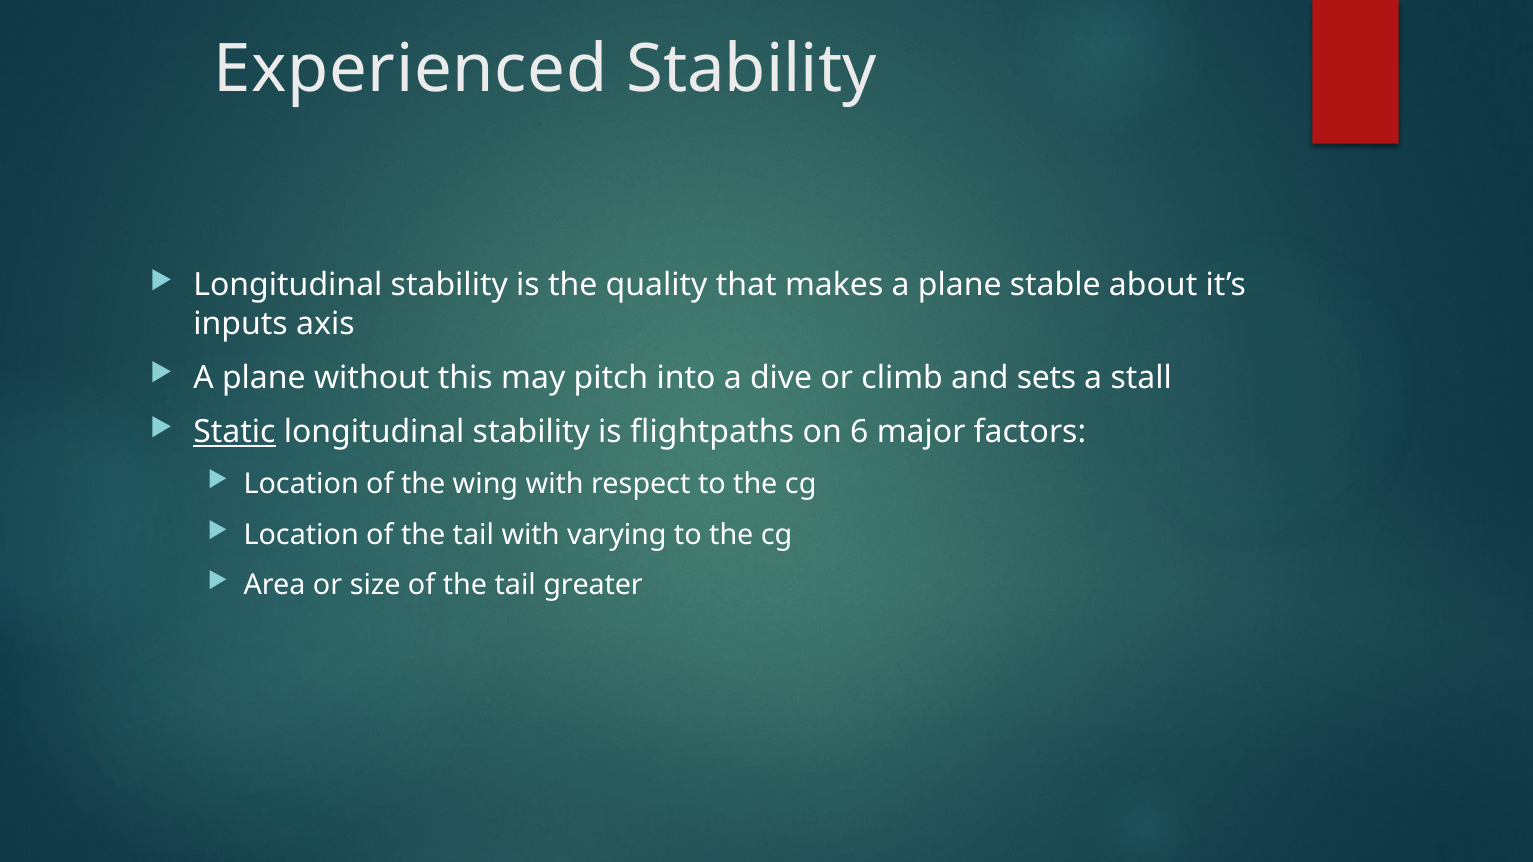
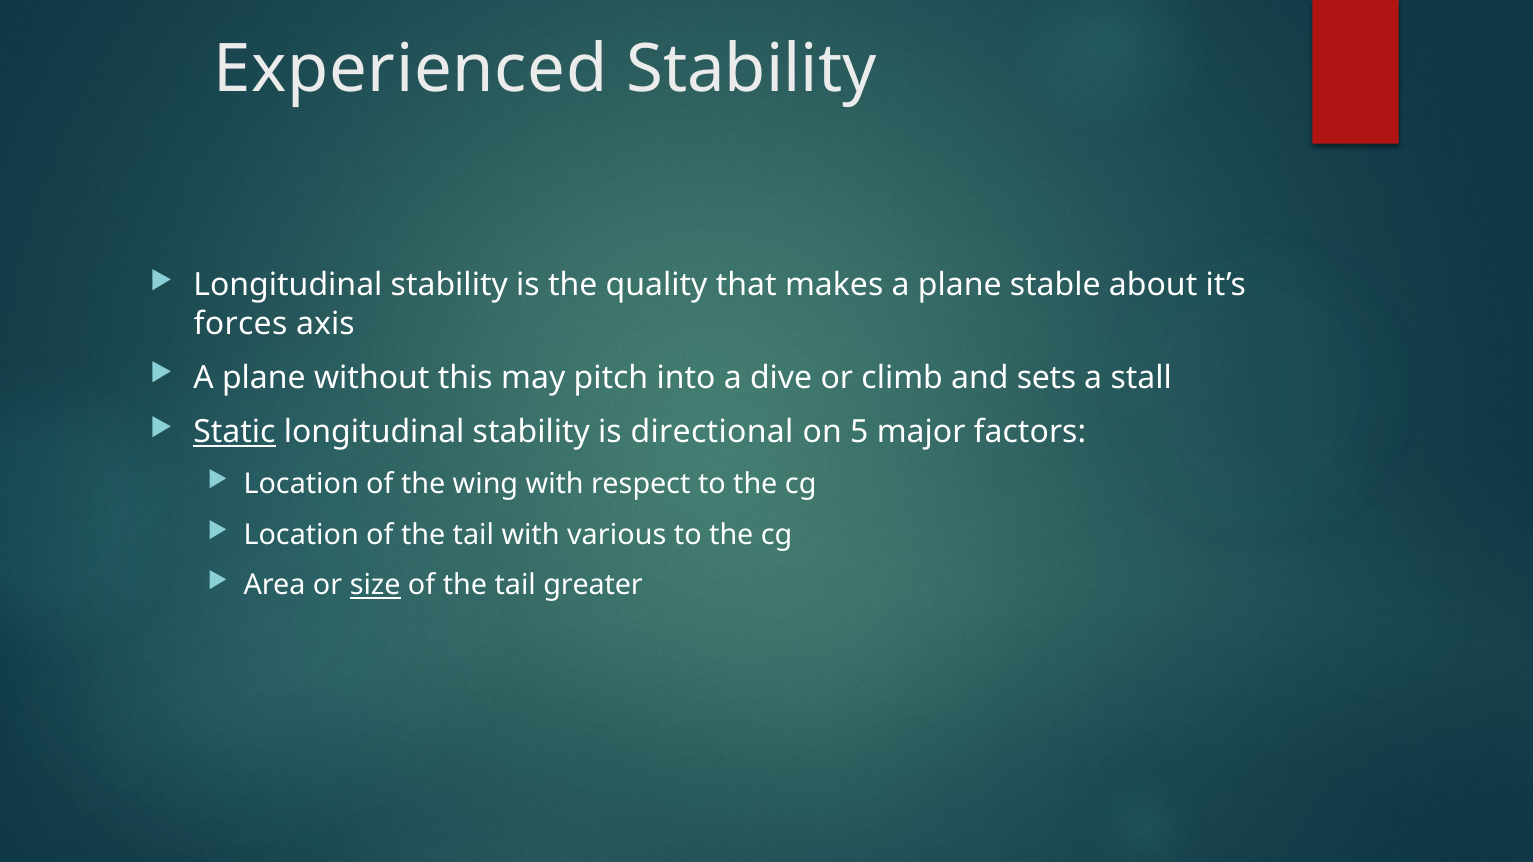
inputs: inputs -> forces
flightpaths: flightpaths -> directional
6: 6 -> 5
varying: varying -> various
size underline: none -> present
